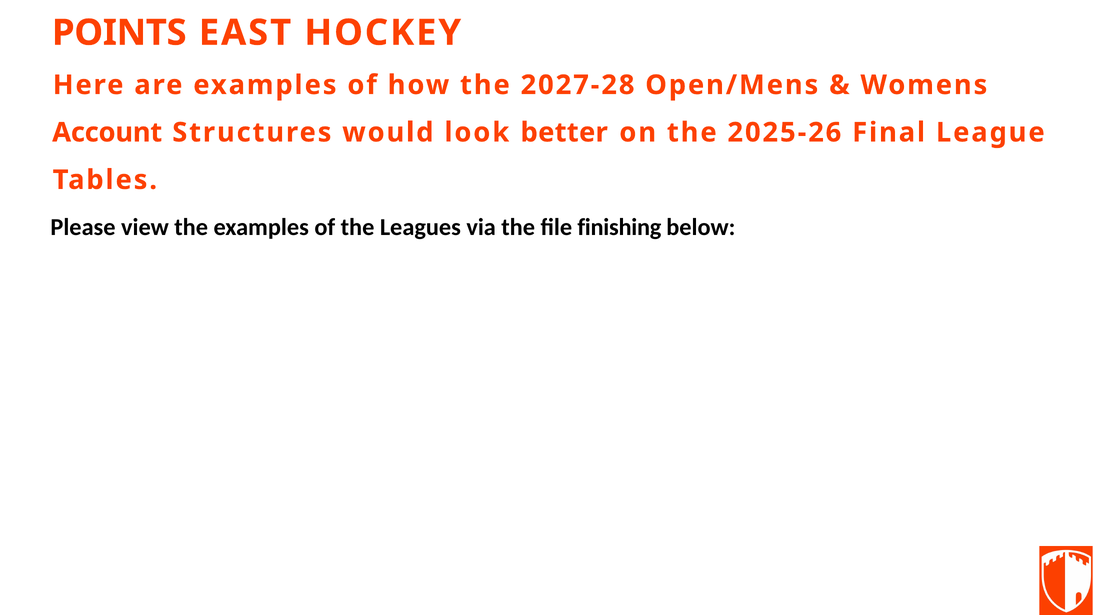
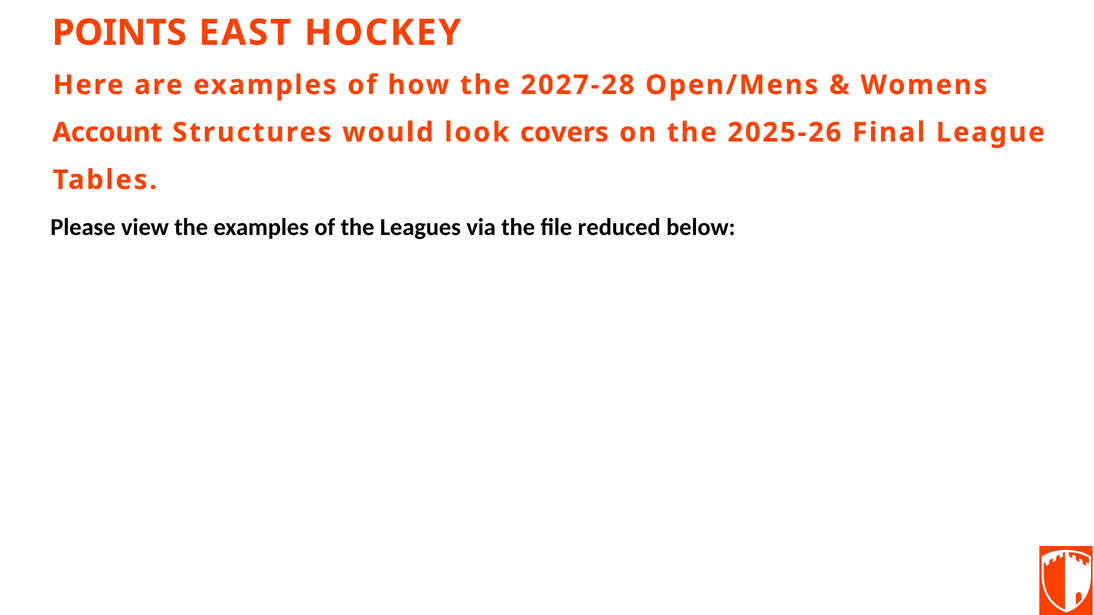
better: better -> covers
finishing: finishing -> reduced
